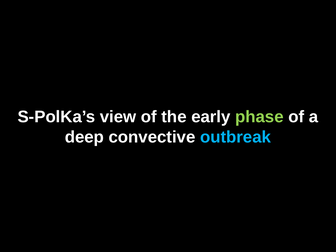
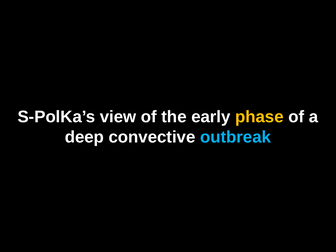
phase colour: light green -> yellow
